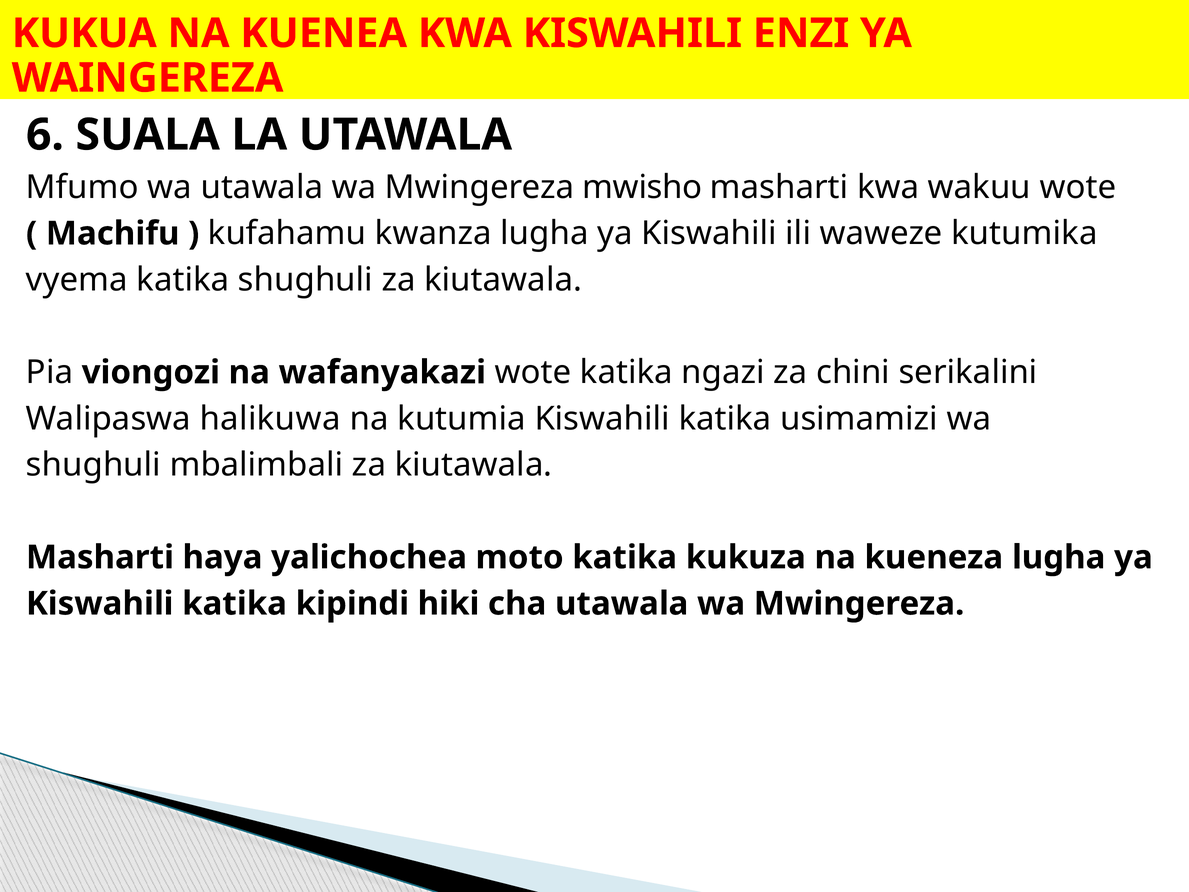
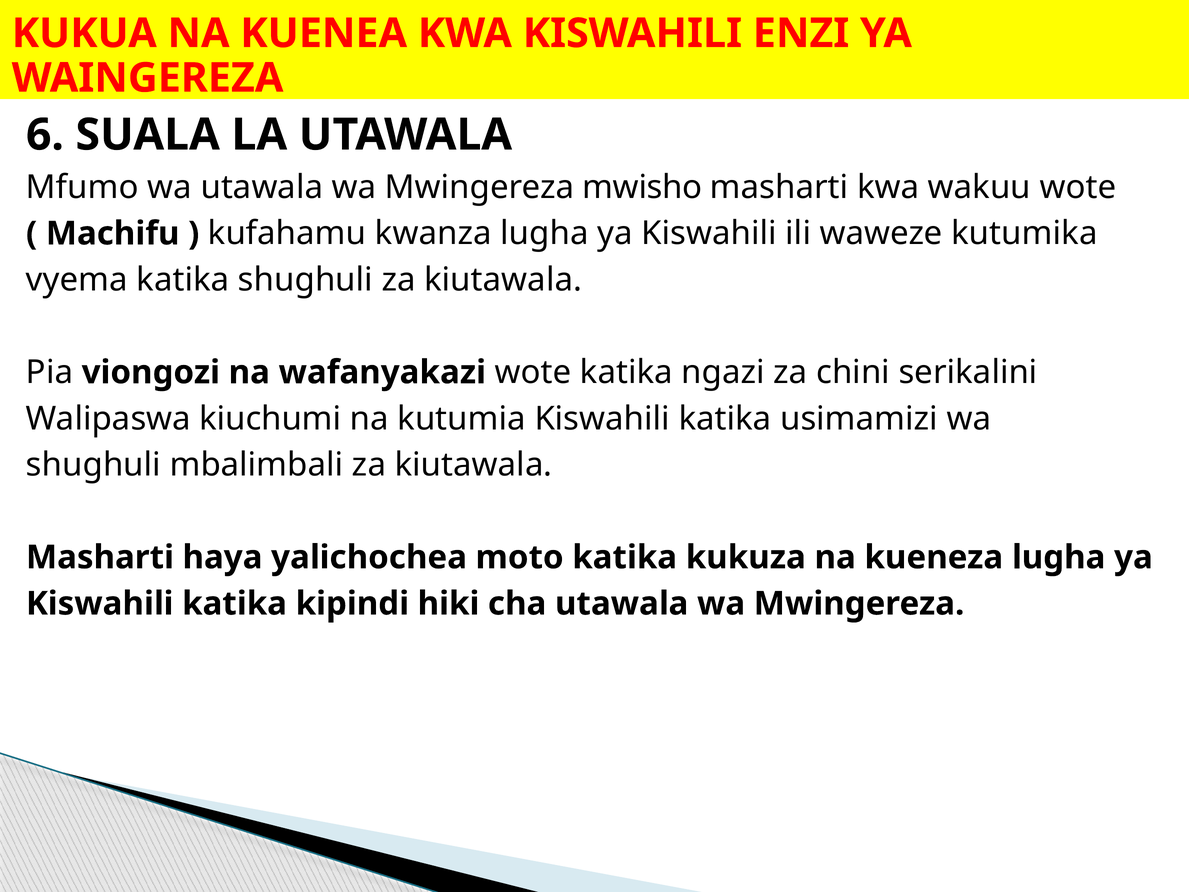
halikuwa: halikuwa -> kiuchumi
